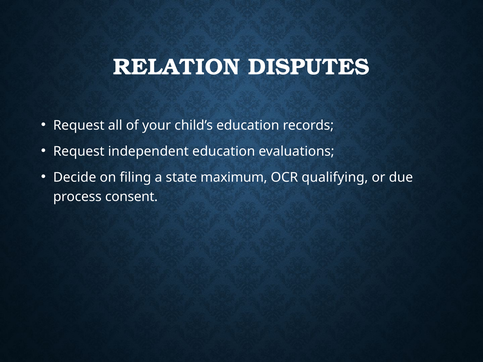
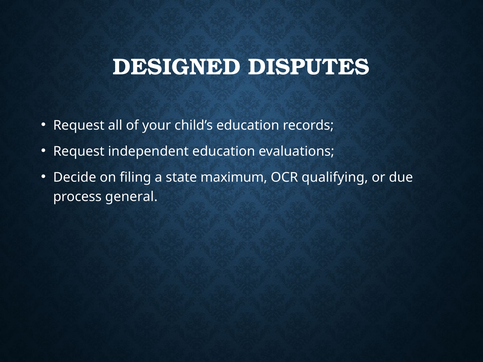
RELATION: RELATION -> DESIGNED
consent: consent -> general
